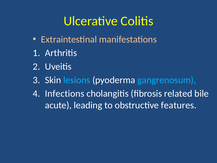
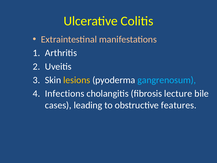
lesions colour: light blue -> yellow
related: related -> lecture
acute: acute -> cases
